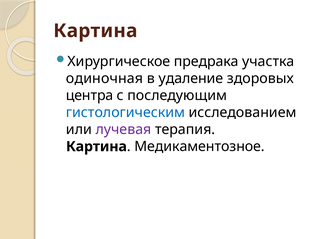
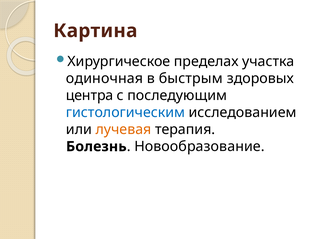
предрака: предрака -> пределах
удаление: удаление -> быстрым
лучевая colour: purple -> orange
Картина at (96, 147): Картина -> Болезнь
Медикаментозное: Медикаментозное -> Новообразование
